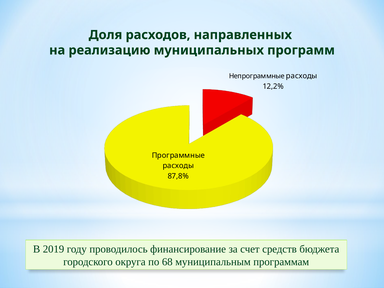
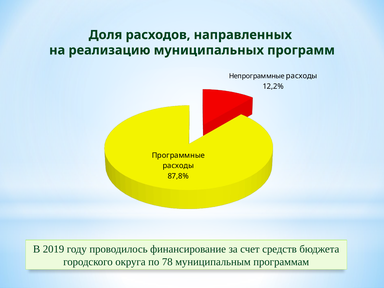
68: 68 -> 78
